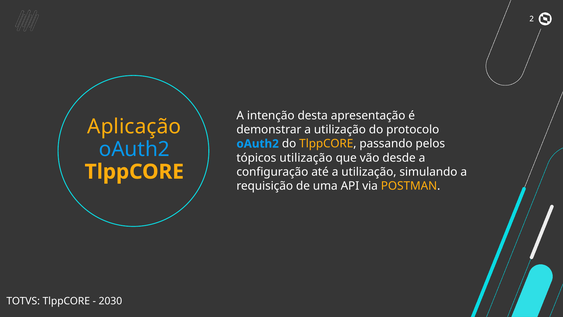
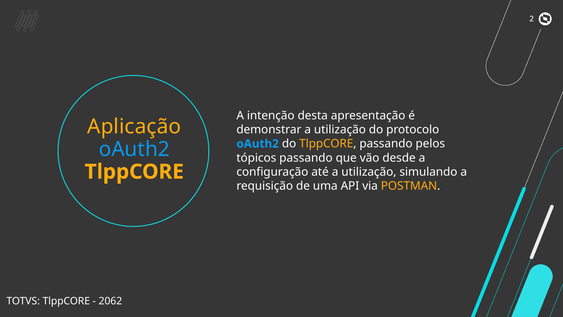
tópicos utilização: utilização -> passando
2030: 2030 -> 2062
